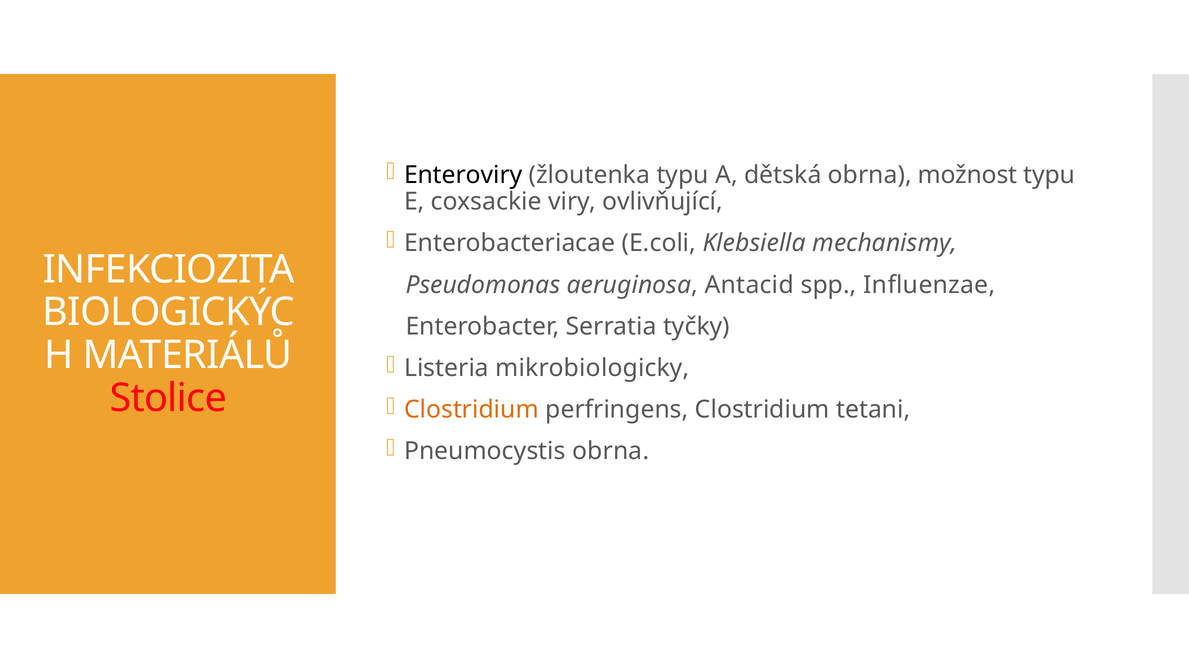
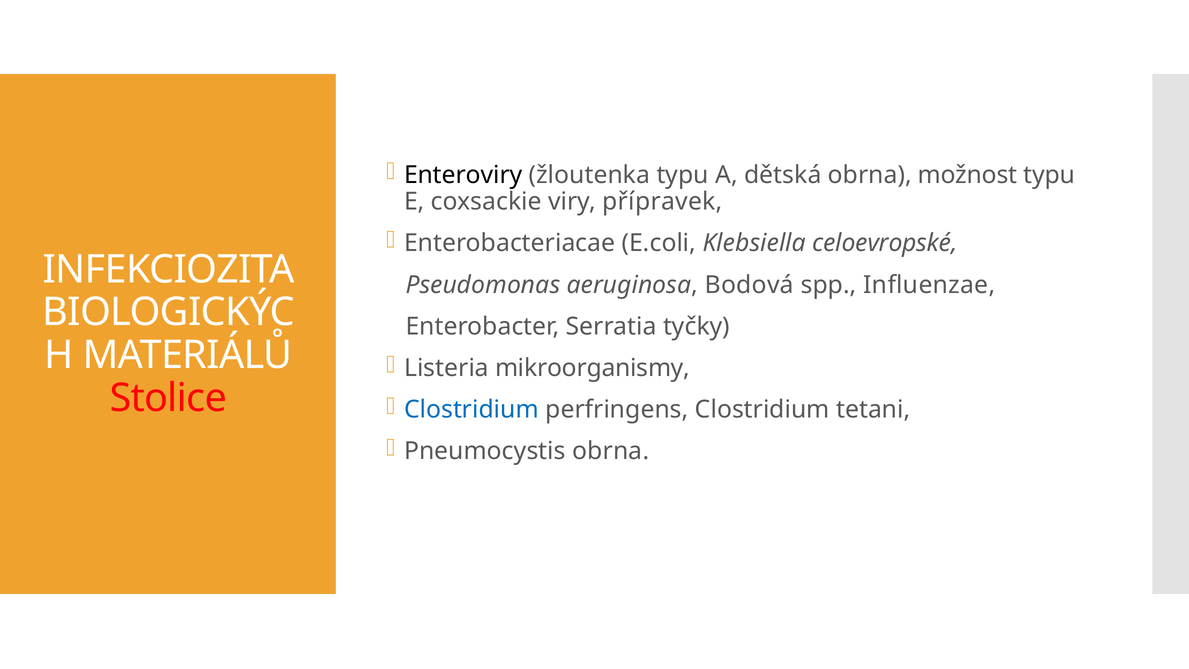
ovlivňující: ovlivňující -> přípravek
mechanismy: mechanismy -> celoevropské
Antacid: Antacid -> Bodová
mikrobiologicky: mikrobiologicky -> mikroorganismy
Clostridium at (471, 410) colour: orange -> blue
